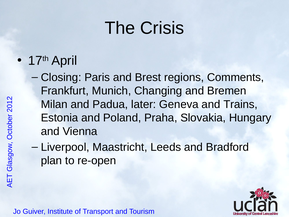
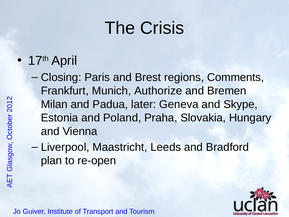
Changing: Changing -> Authorize
Trains: Trains -> Skype
